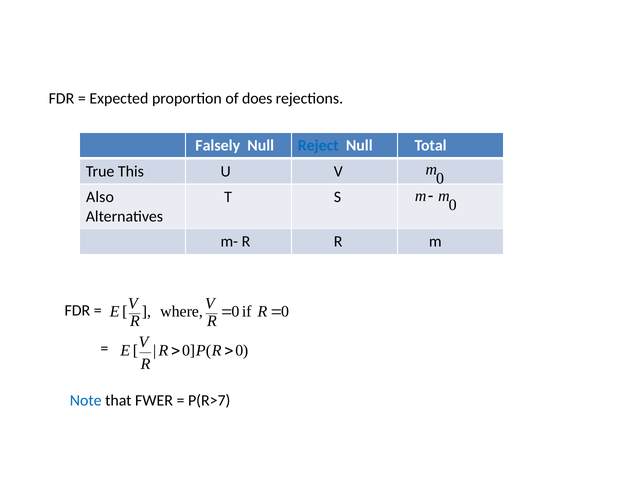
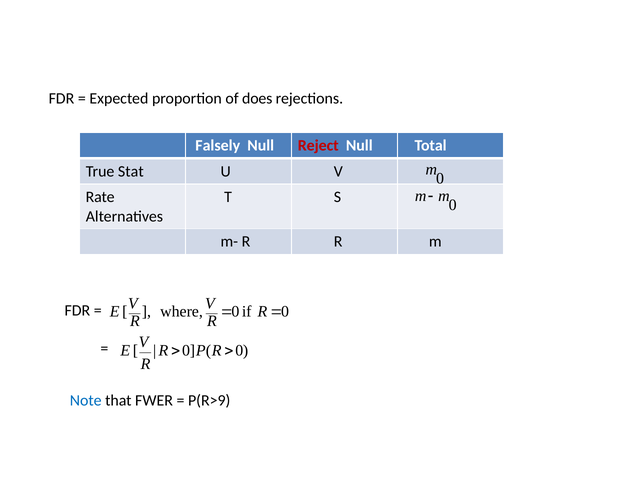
Reject colour: blue -> red
This: This -> Stat
Also: Also -> Rate
P(R>7: P(R>7 -> P(R>9
